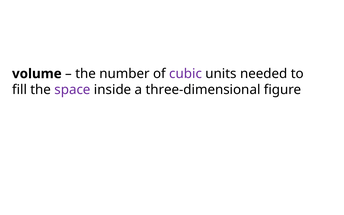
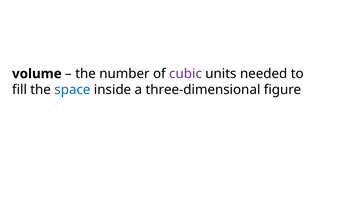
space colour: purple -> blue
